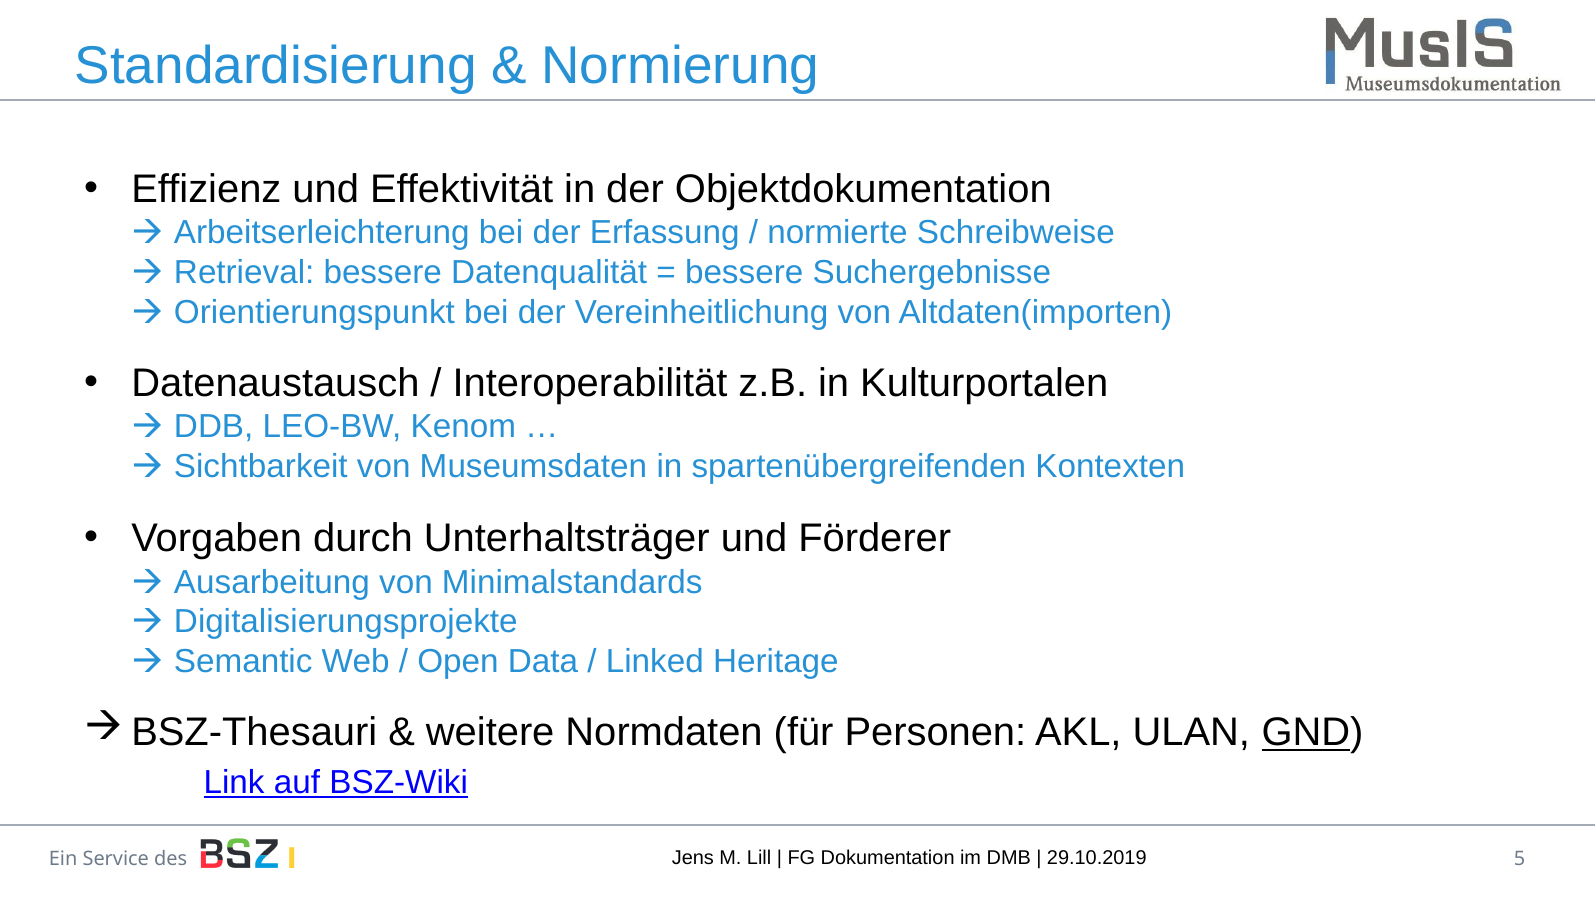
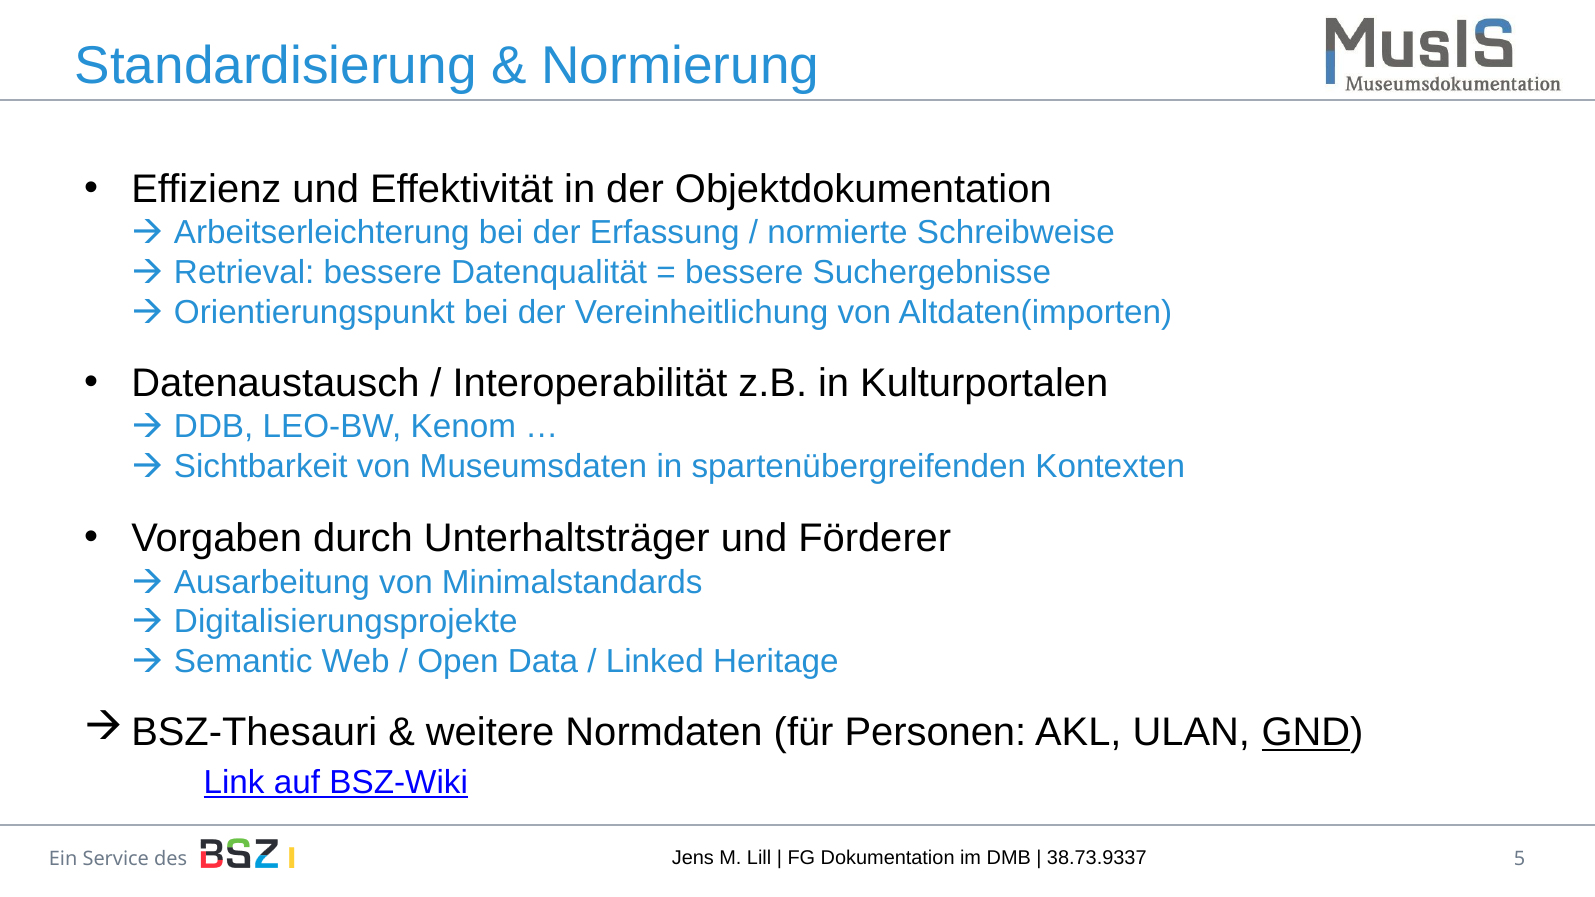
29.10.2019: 29.10.2019 -> 38.73.9337
